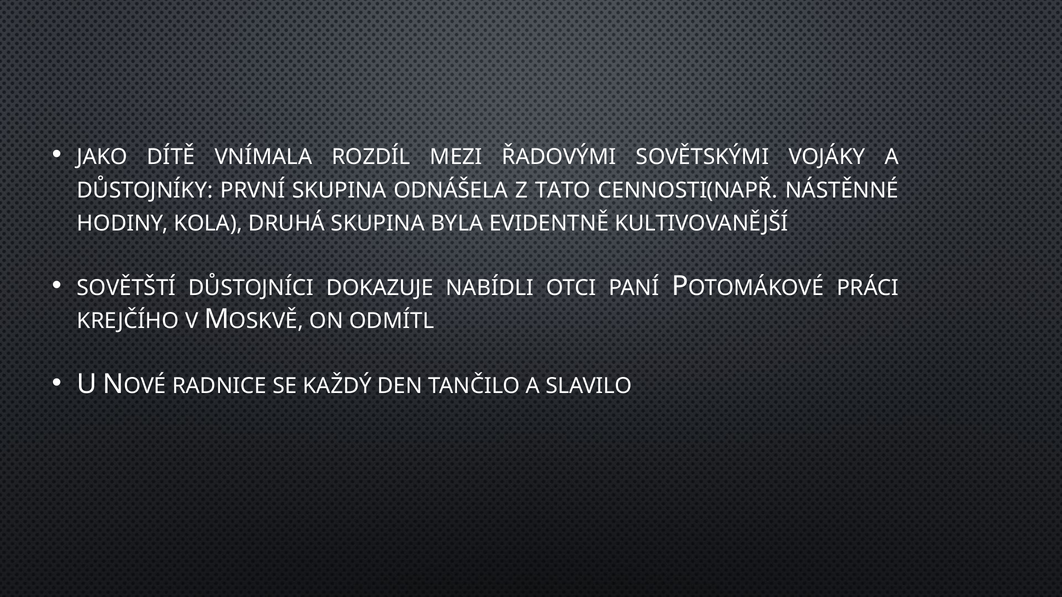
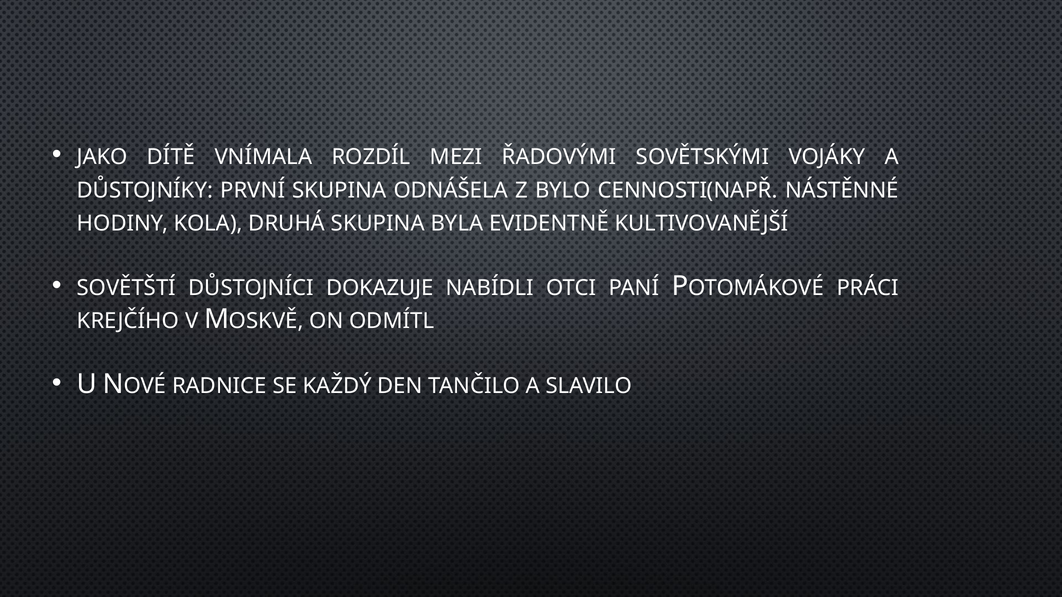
TATO: TATO -> BYLO
